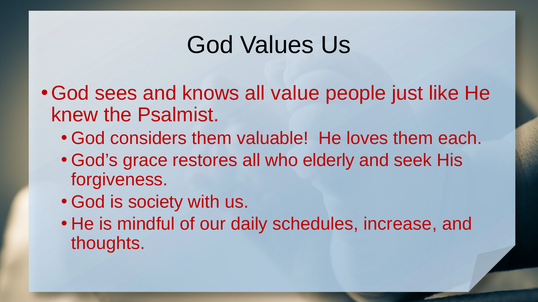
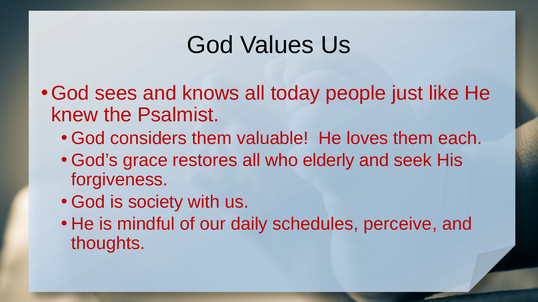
value: value -> today
increase: increase -> perceive
